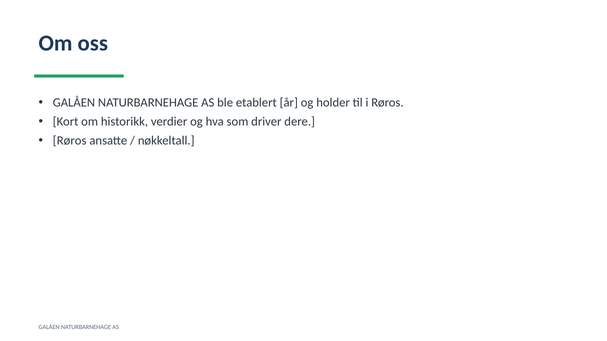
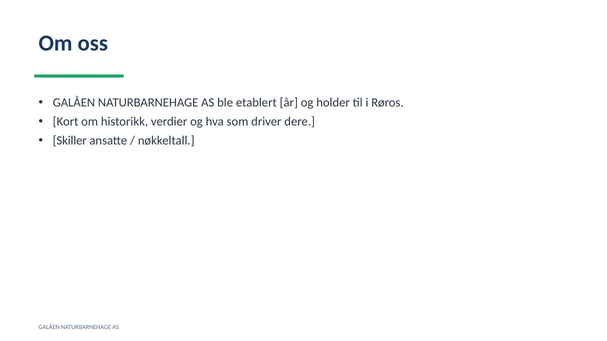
Røros at (70, 141): Røros -> Skiller
